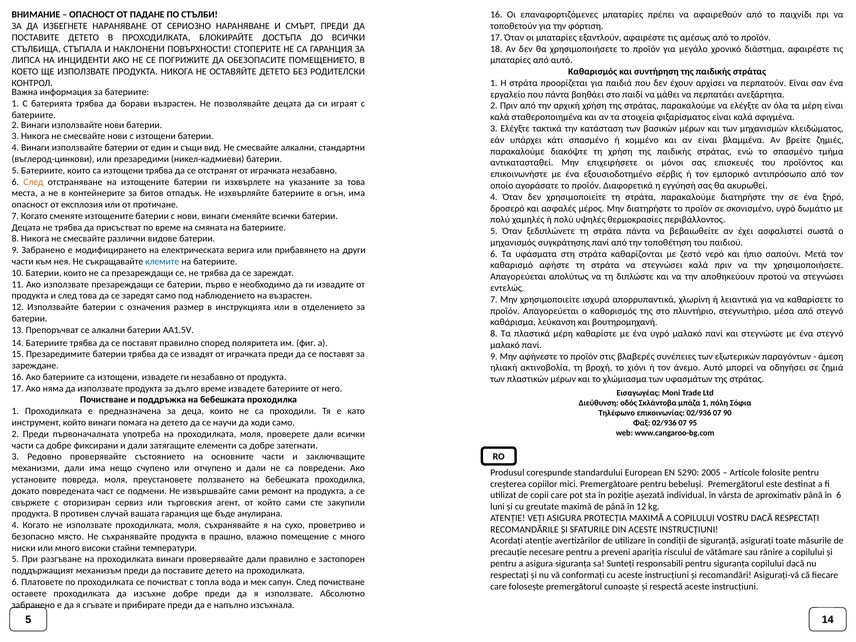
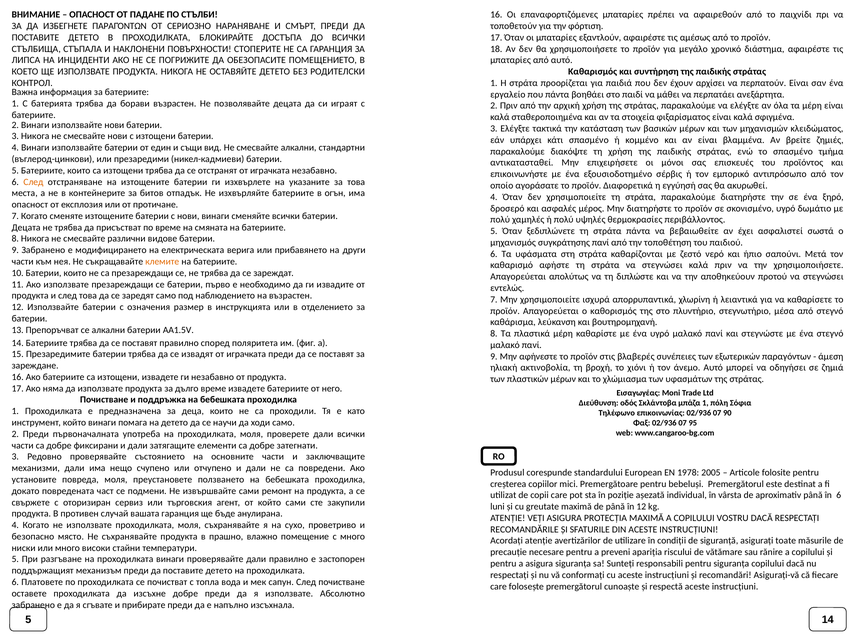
ИЗБЕГНЕТЕ НАРАНЯВАНЕ: НАРАНЯВАНЕ -> ΠΑΡΑΓΌΝΤΩΝ
клемите colour: blue -> orange
5290: 5290 -> 1978
